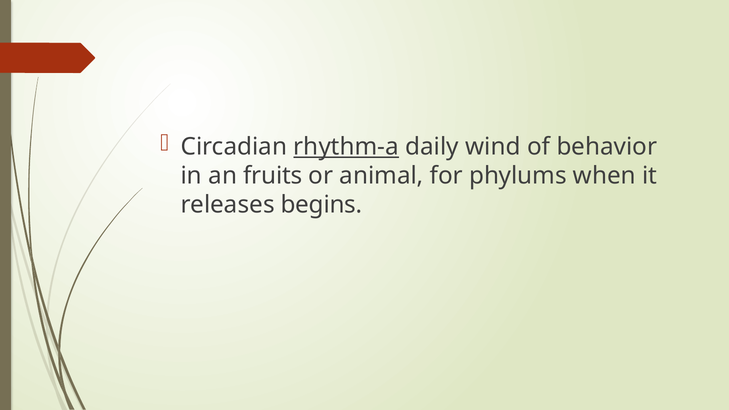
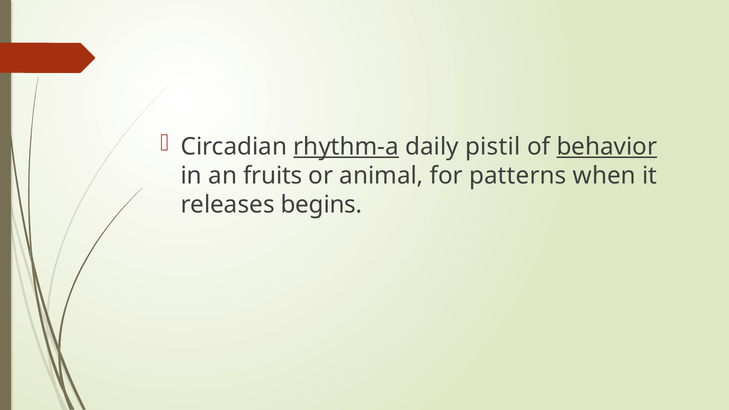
wind: wind -> pistil
behavior underline: none -> present
phylums: phylums -> patterns
